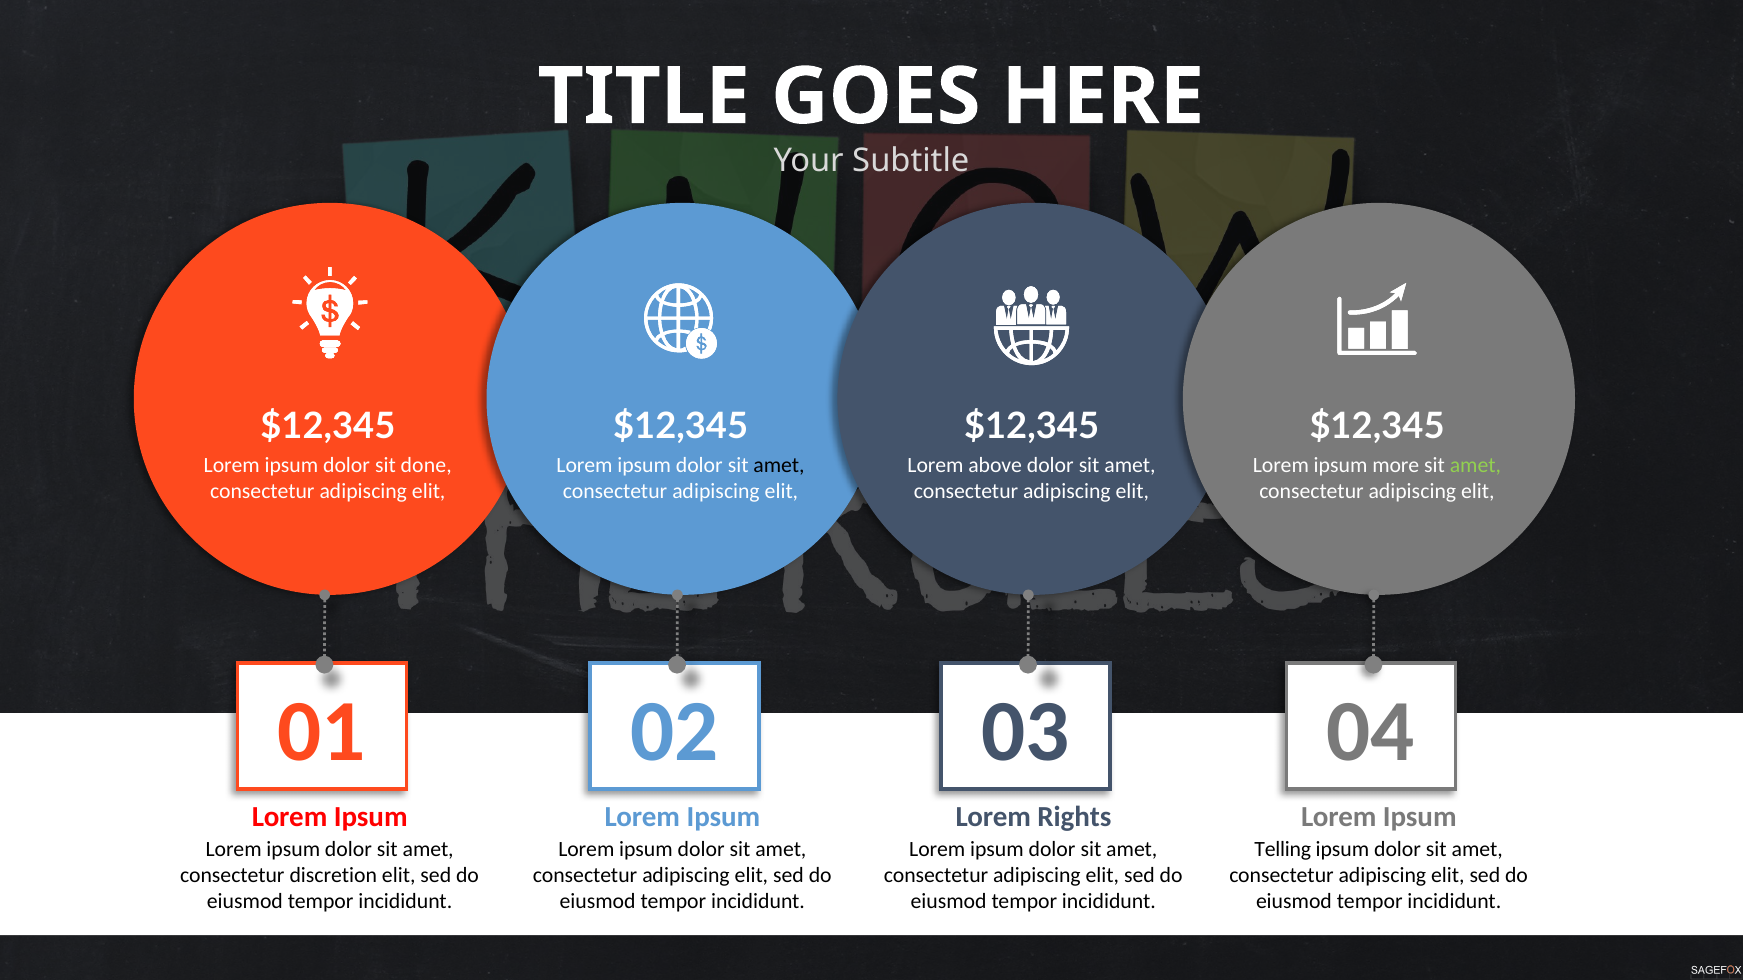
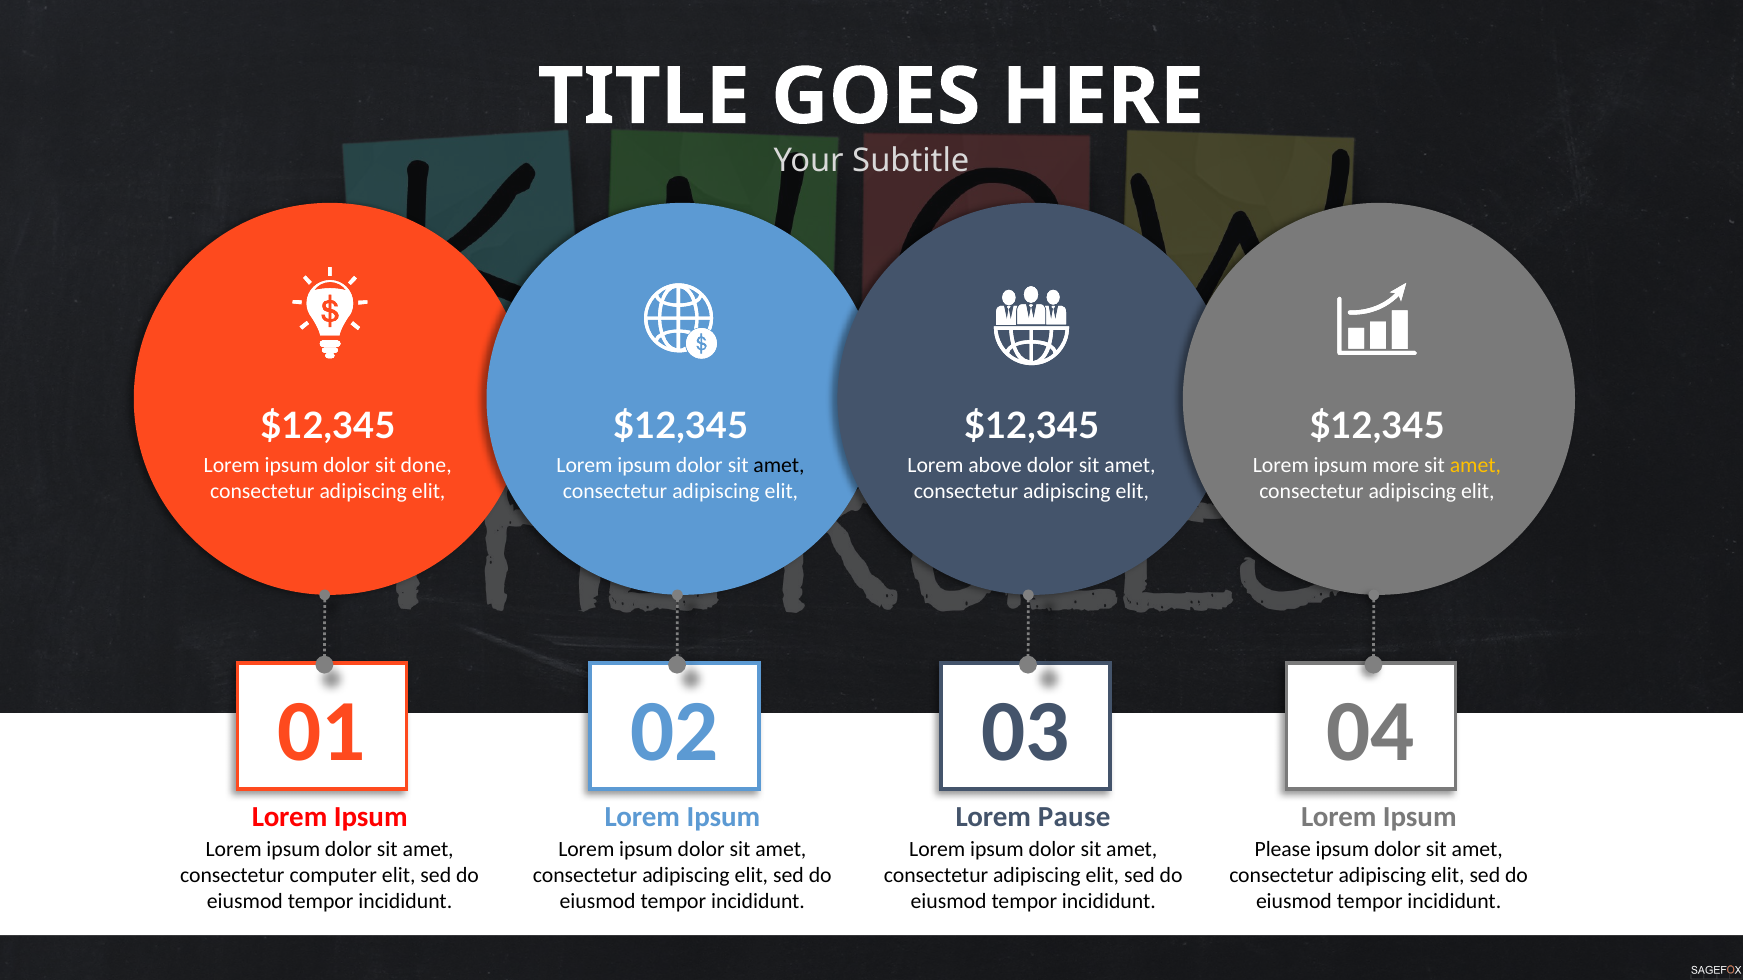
amet at (1475, 465) colour: light green -> yellow
Rights: Rights -> Pause
Telling: Telling -> Please
discretion: discretion -> computer
